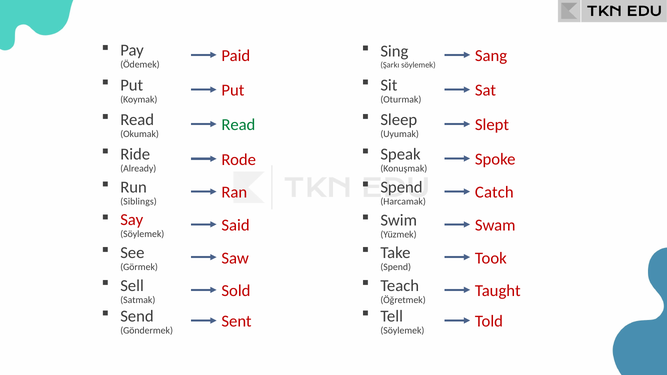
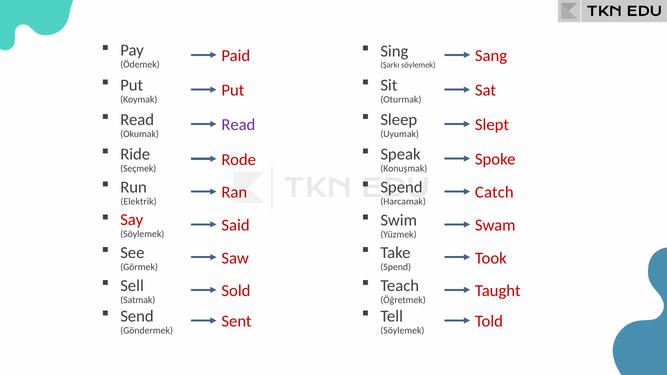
Read at (238, 125) colour: green -> purple
Already: Already -> Seçmek
Siblings: Siblings -> Elektrik
